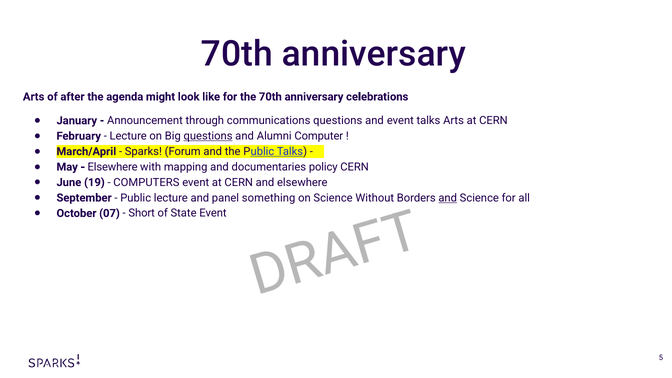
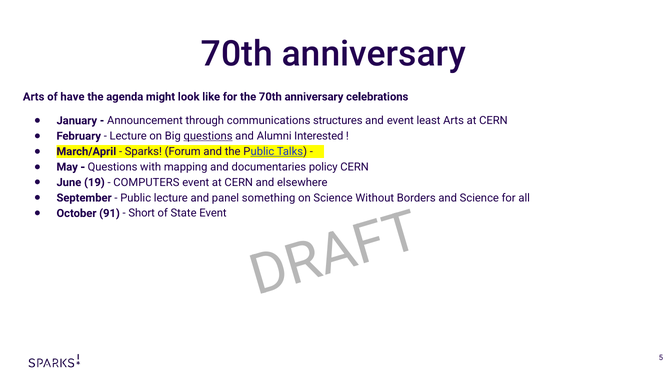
after: after -> have
communications questions: questions -> structures
event talks: talks -> least
Computer: Computer -> Interested
Elsewhere at (113, 167): Elsewhere -> Questions
and at (448, 198) underline: present -> none
07: 07 -> 91
